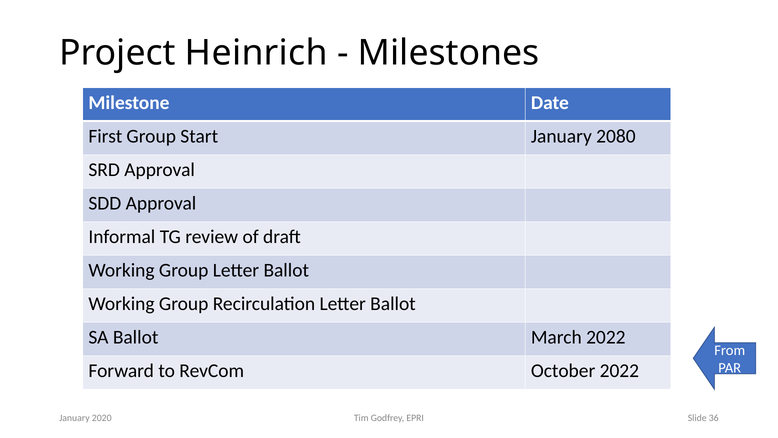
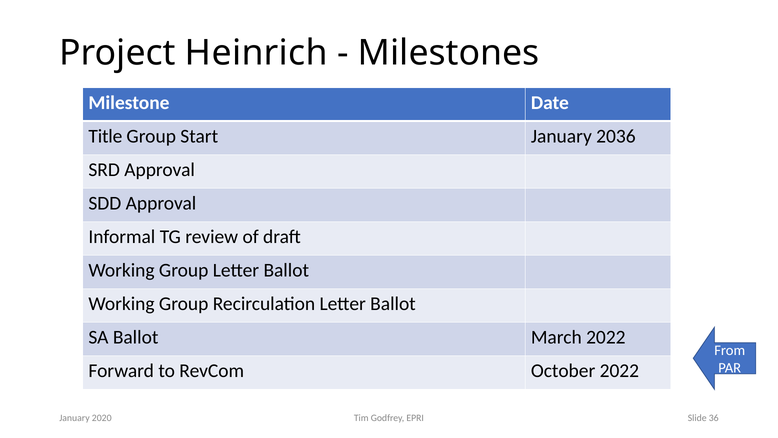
First: First -> Title
2080: 2080 -> 2036
